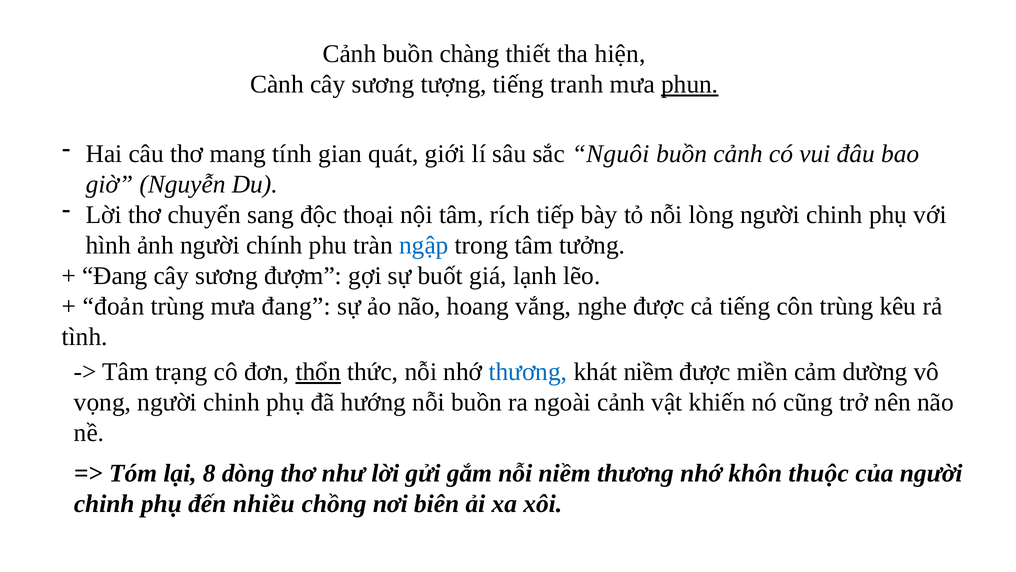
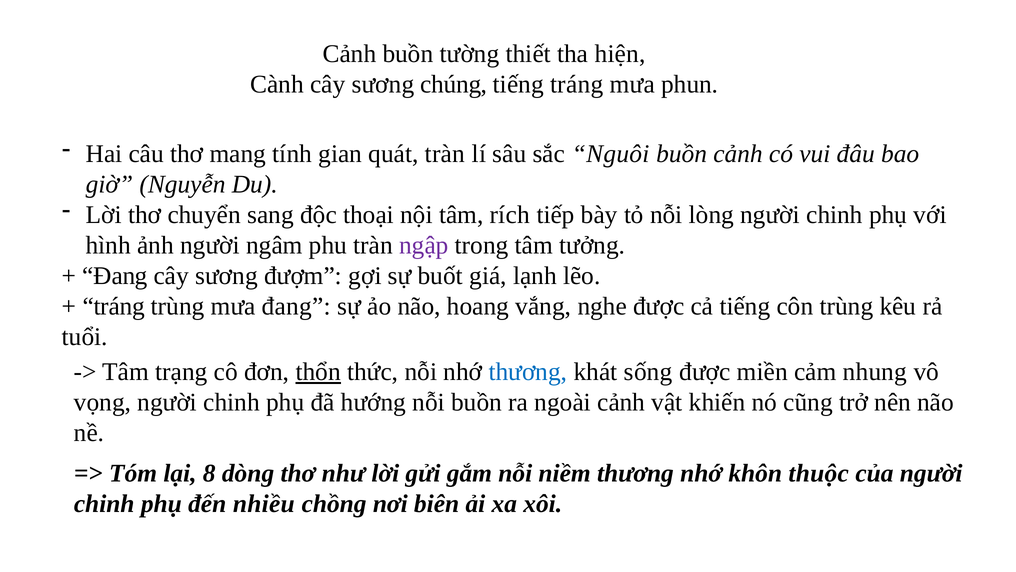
chàng: chàng -> tường
tượng: tượng -> chúng
tiếng tranh: tranh -> tráng
phun underline: present -> none
quát giới: giới -> tràn
chính: chính -> ngâm
ngập colour: blue -> purple
đoản at (113, 306): đoản -> tráng
tình: tình -> tuổi
khát niềm: niềm -> sống
dường: dường -> nhung
